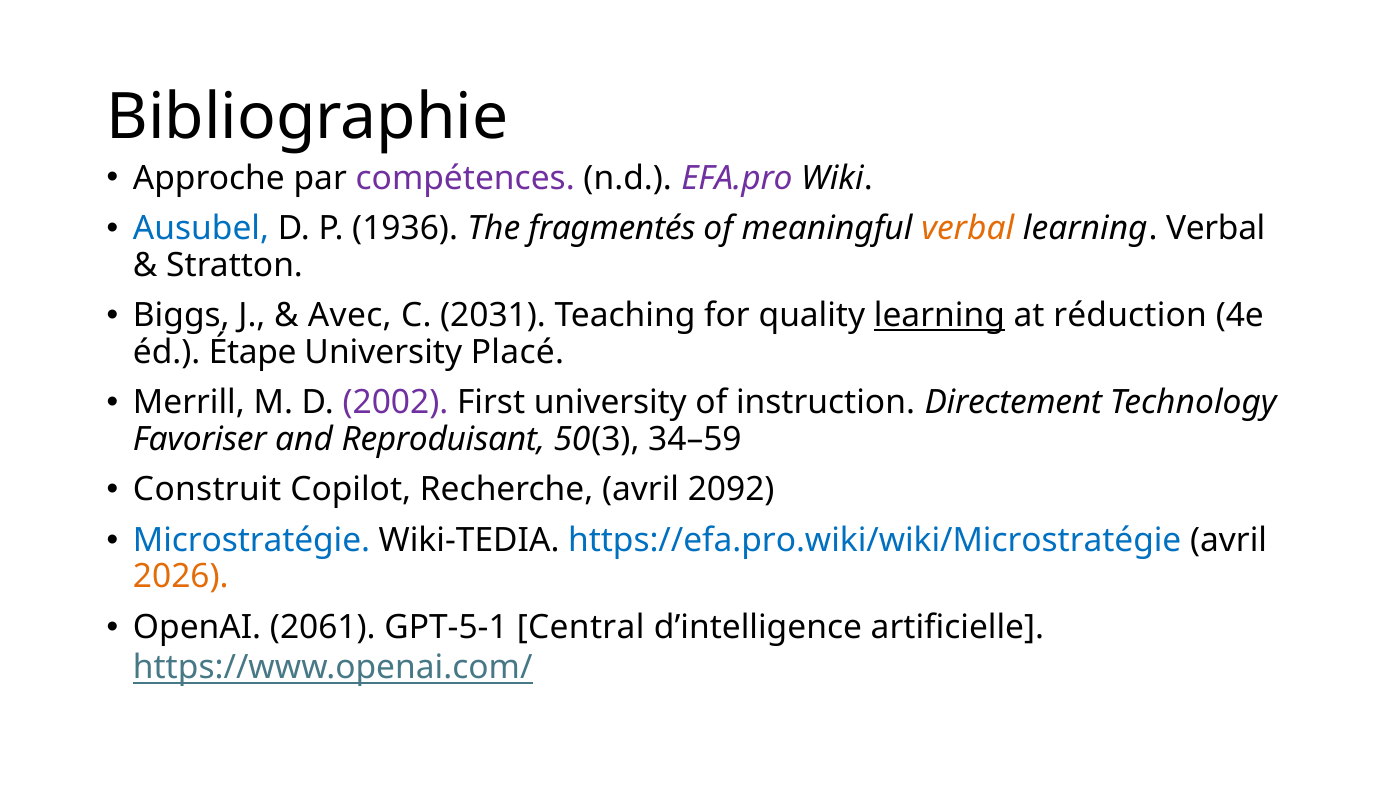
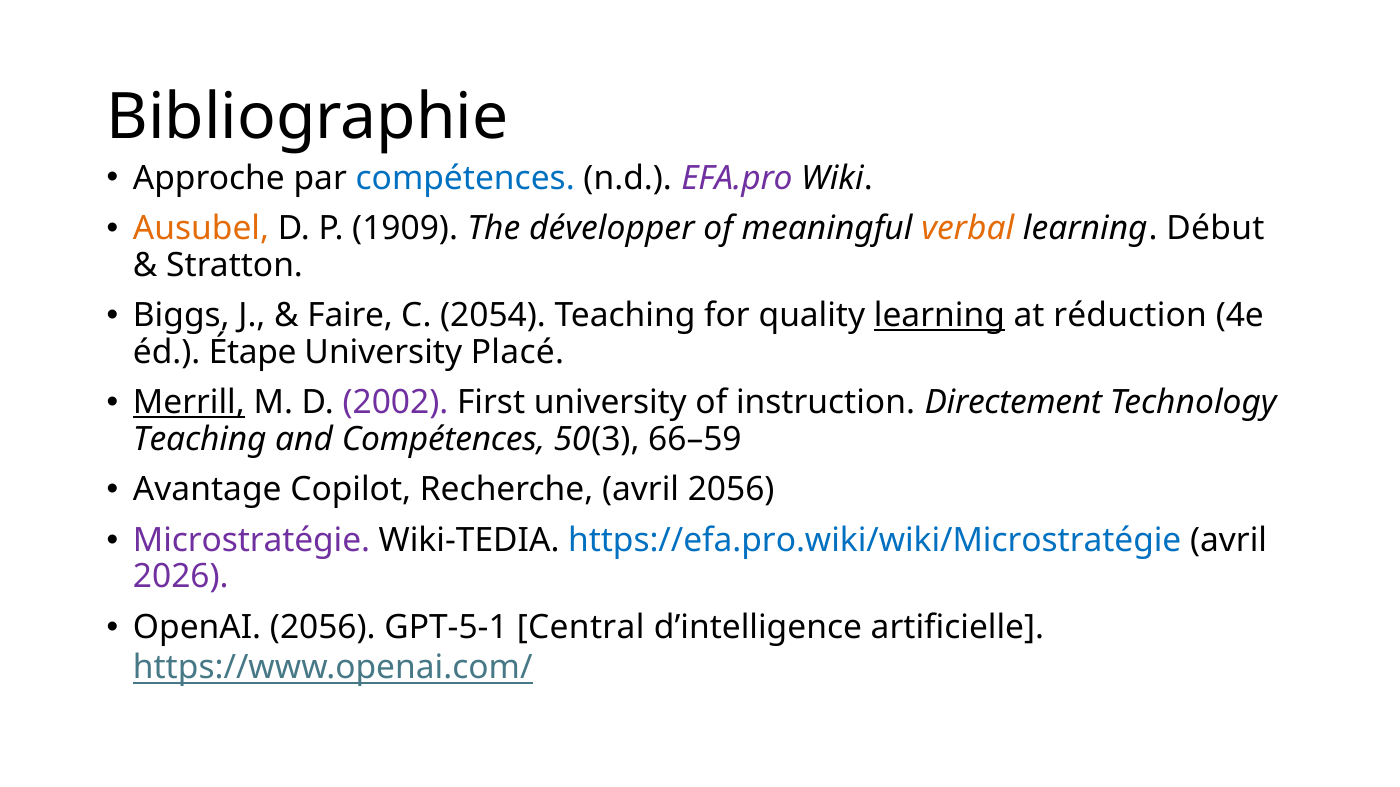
compétences at (465, 178) colour: purple -> blue
Ausubel colour: blue -> orange
1936: 1936 -> 1909
fragmentés: fragmentés -> développer
learning Verbal: Verbal -> Début
Avec: Avec -> Faire
2031: 2031 -> 2054
Merrill underline: none -> present
Favoriser at (200, 439): Favoriser -> Teaching
and Reproduisant: Reproduisant -> Compétences
34–59: 34–59 -> 66–59
Construit: Construit -> Avantage
avril 2092: 2092 -> 2056
Microstratégie colour: blue -> purple
2026 colour: orange -> purple
OpenAI 2061: 2061 -> 2056
